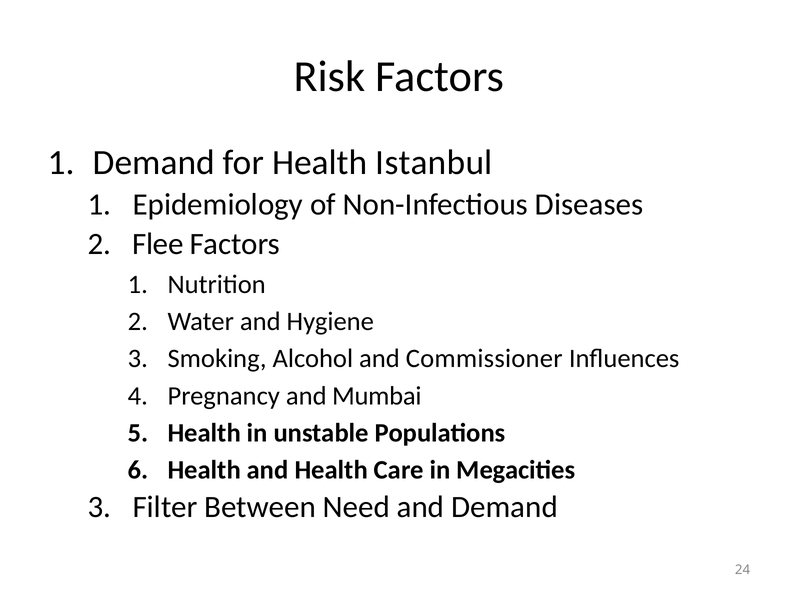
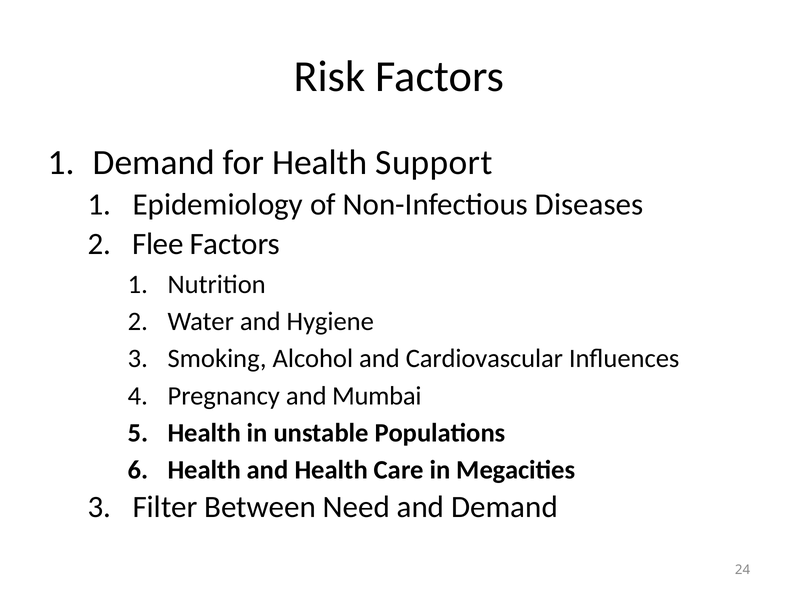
Istanbul: Istanbul -> Support
Commissioner: Commissioner -> Cardiovascular
